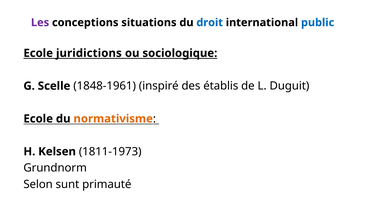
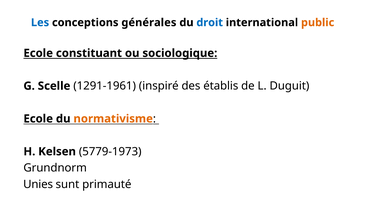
Les colour: purple -> blue
situations: situations -> générales
public colour: blue -> orange
juridictions: juridictions -> constituant
1848-1961: 1848-1961 -> 1291-1961
1811-1973: 1811-1973 -> 5779-1973
Selon: Selon -> Unies
